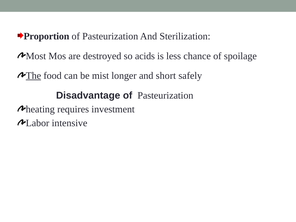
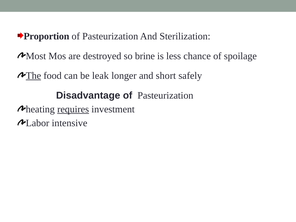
acids: acids -> brine
mist: mist -> leak
requires underline: none -> present
